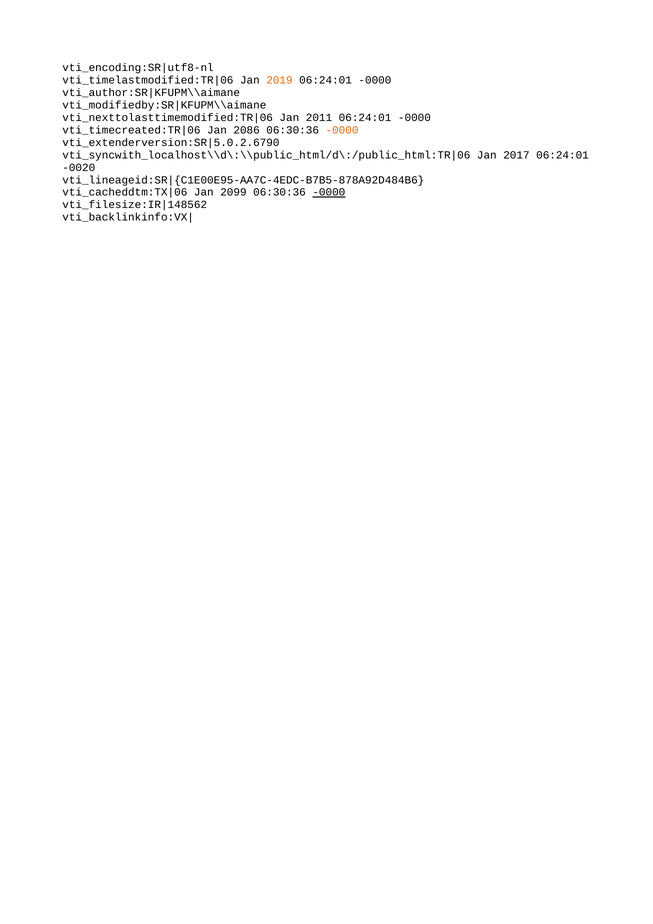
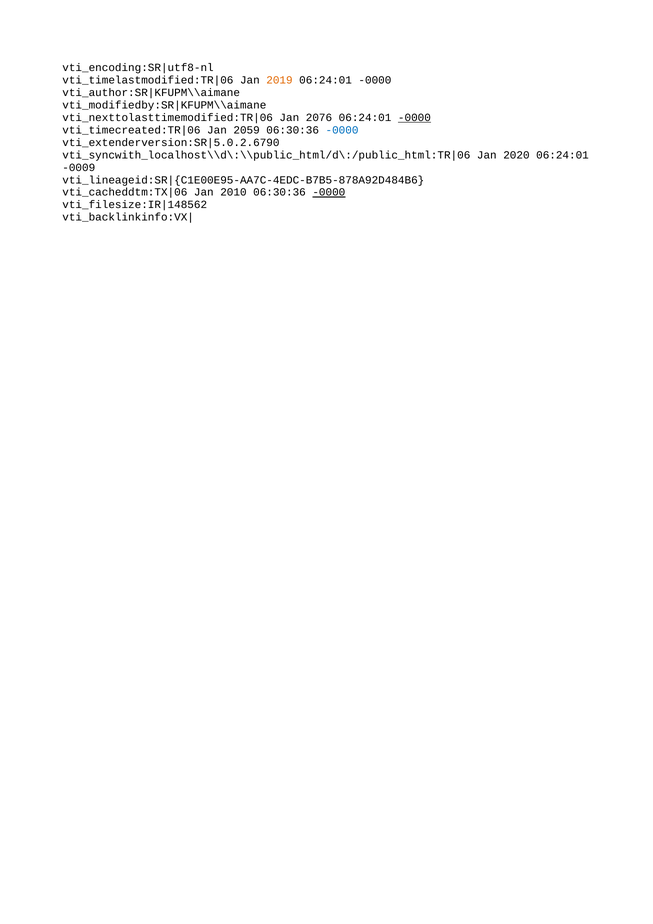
2011: 2011 -> 2076
-0000 at (414, 118) underline: none -> present
2086: 2086 -> 2059
-0000 at (342, 130) colour: orange -> blue
2017: 2017 -> 2020
-0020: -0020 -> -0009
2099: 2099 -> 2010
